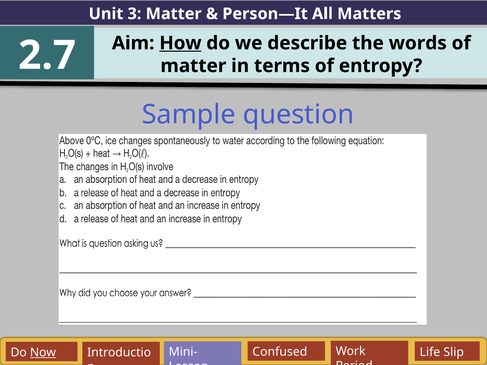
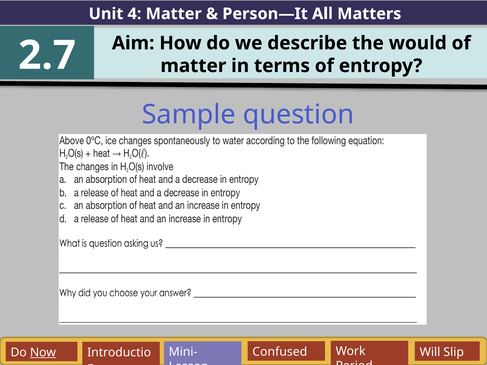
3: 3 -> 4
How underline: present -> none
words: words -> would
Life: Life -> Will
